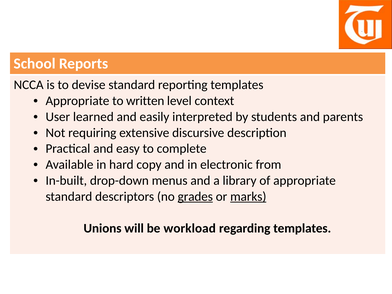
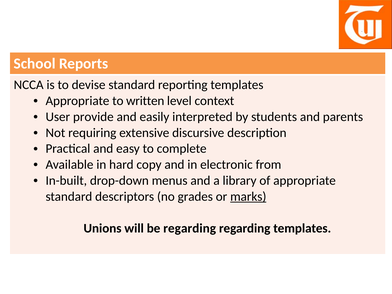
learned: learned -> provide
grades underline: present -> none
be workload: workload -> regarding
